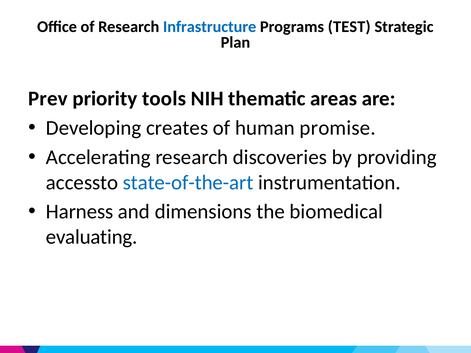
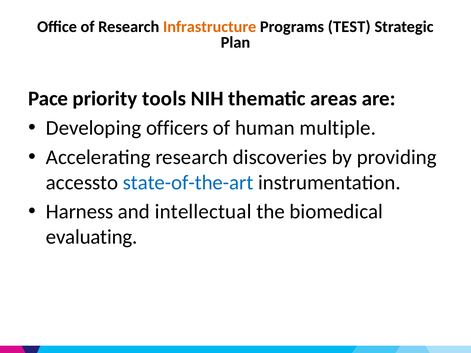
Infrastructure colour: blue -> orange
Prev: Prev -> Pace
creates: creates -> officers
promise: promise -> multiple
dimensions: dimensions -> intellectual
